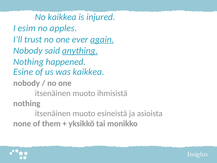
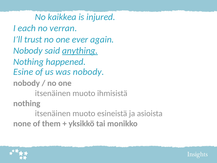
esim: esim -> each
apples: apples -> verran
again underline: present -> none
was kaikkea: kaikkea -> nobody
